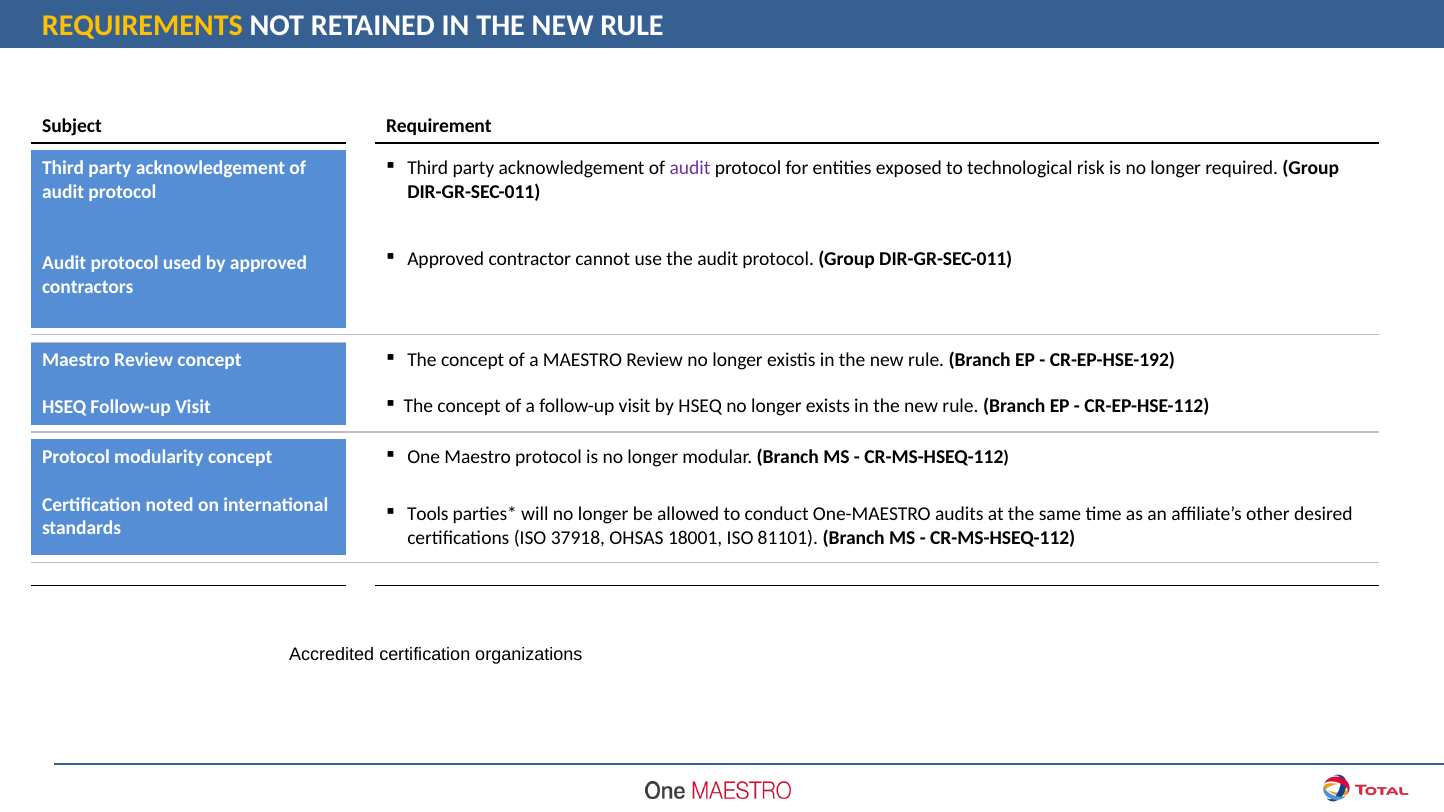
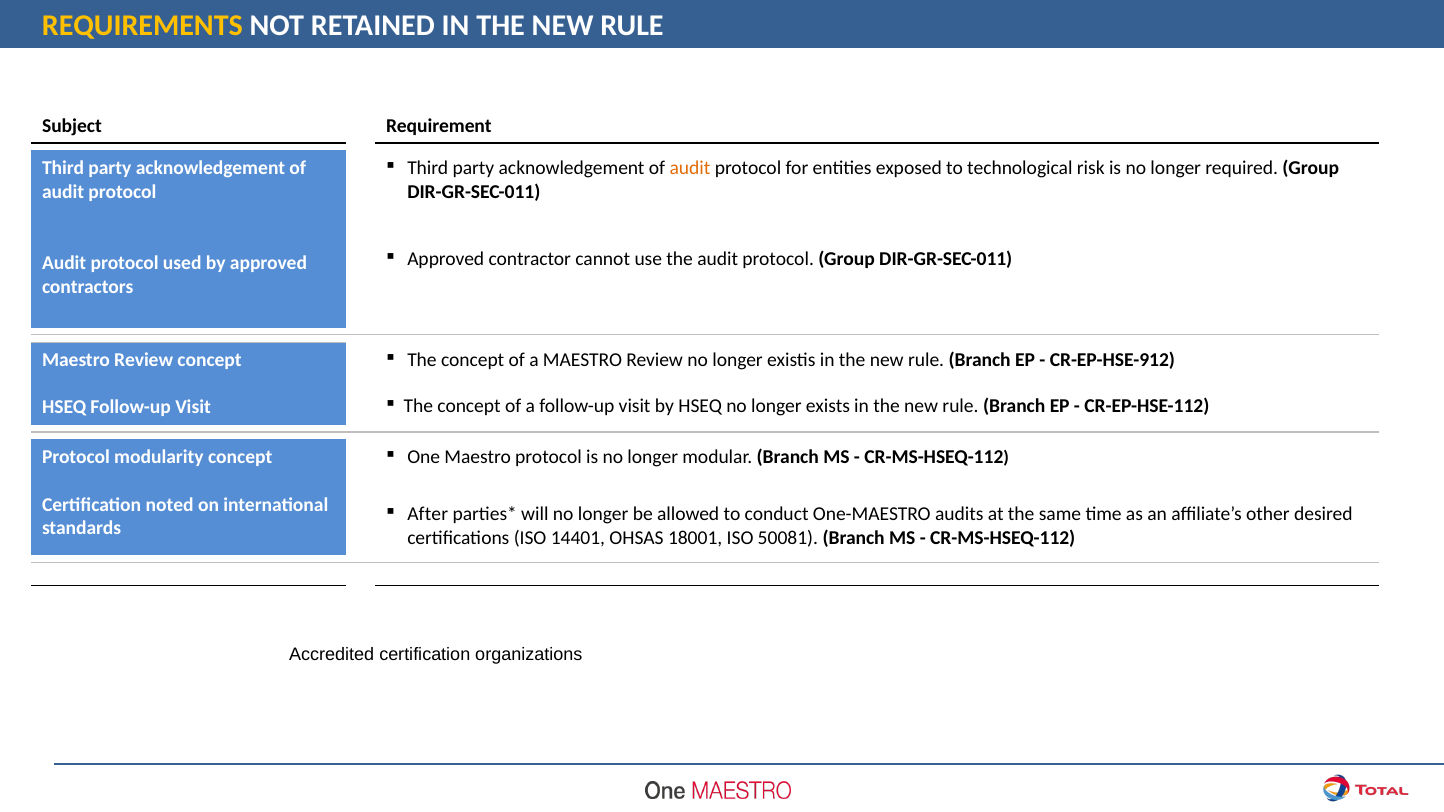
audit at (690, 168) colour: purple -> orange
CR-EP-HSE-192: CR-EP-HSE-192 -> CR-EP-HSE-912
Tools: Tools -> After
37918: 37918 -> 14401
81101: 81101 -> 50081
